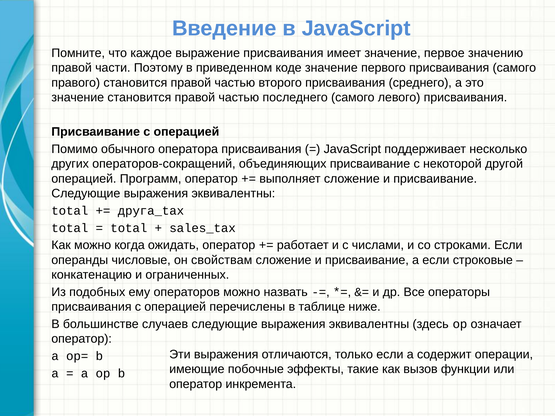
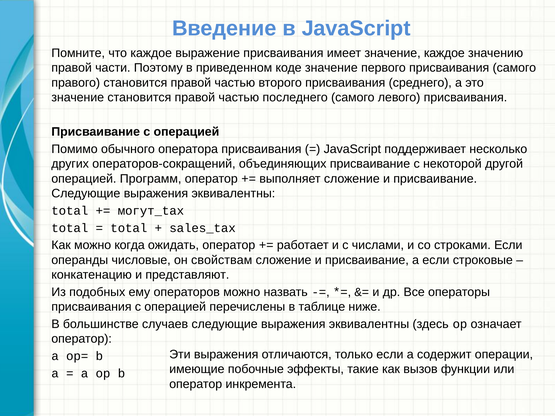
значение первое: первое -> каждое
друга_tax: друга_tax -> могут_tax
ограниченных: ограниченных -> представляют
